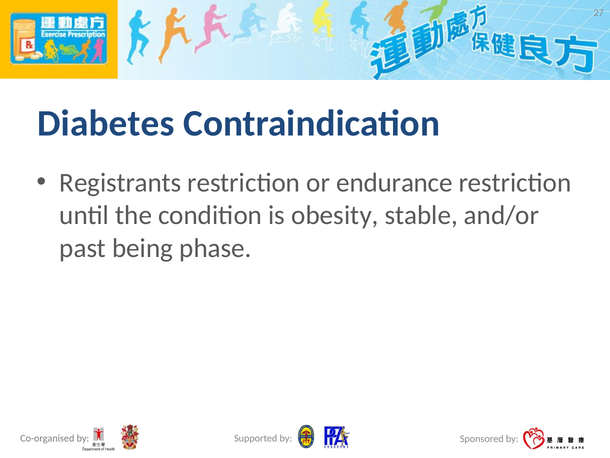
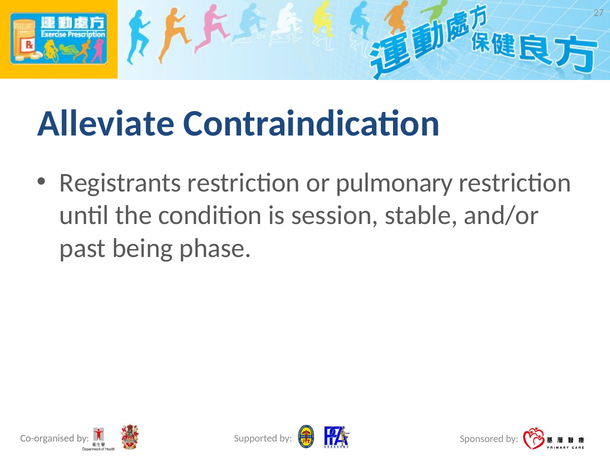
Diabetes: Diabetes -> Alleviate
endurance: endurance -> pulmonary
obesity: obesity -> session
